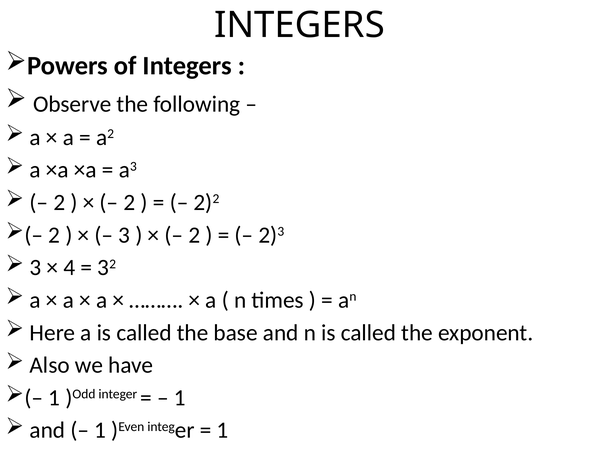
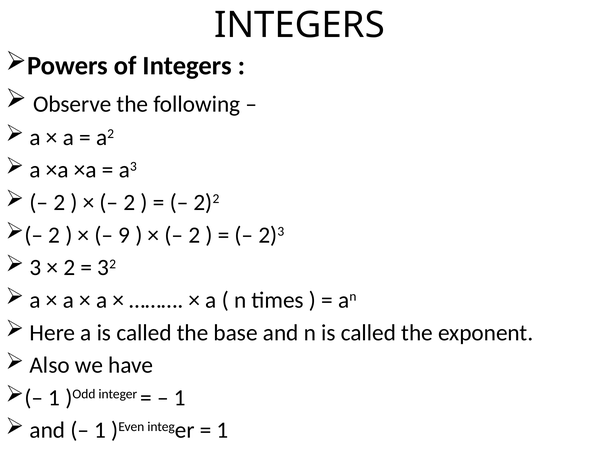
3 at (124, 235): 3 -> 9
4 at (69, 268): 4 -> 2
